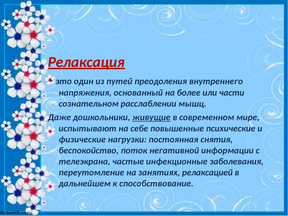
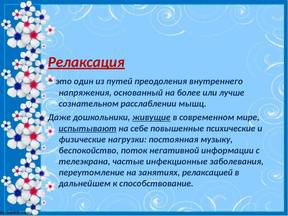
части: части -> лучше
испытывают underline: none -> present
снятия: снятия -> музыку
